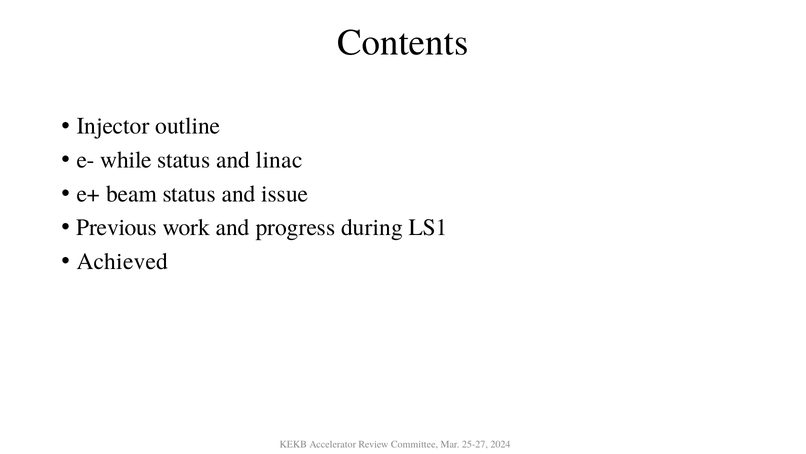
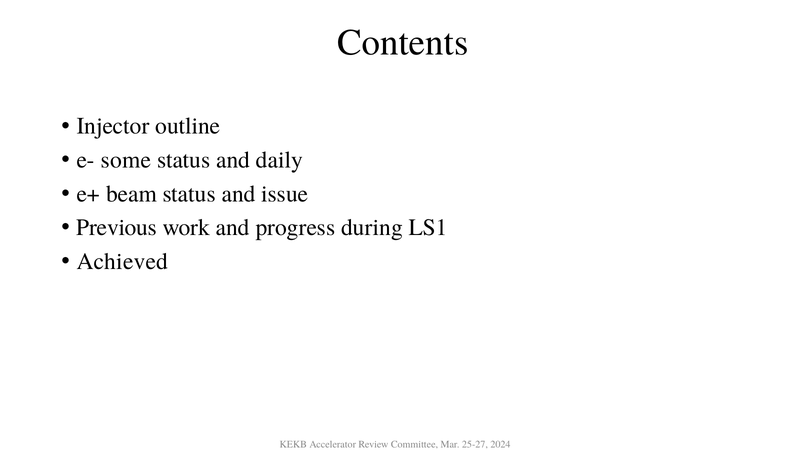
while: while -> some
linac: linac -> daily
